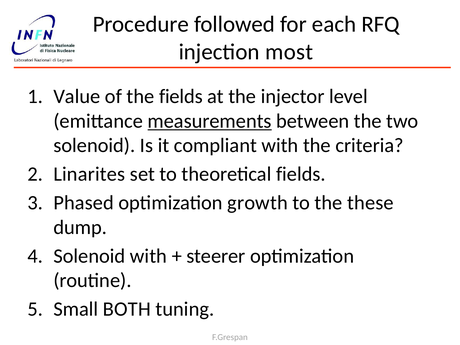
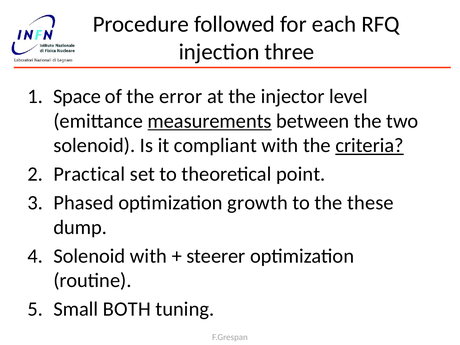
most: most -> three
Value: Value -> Space
the fields: fields -> error
criteria underline: none -> present
Linarites: Linarites -> Practical
theoretical fields: fields -> point
